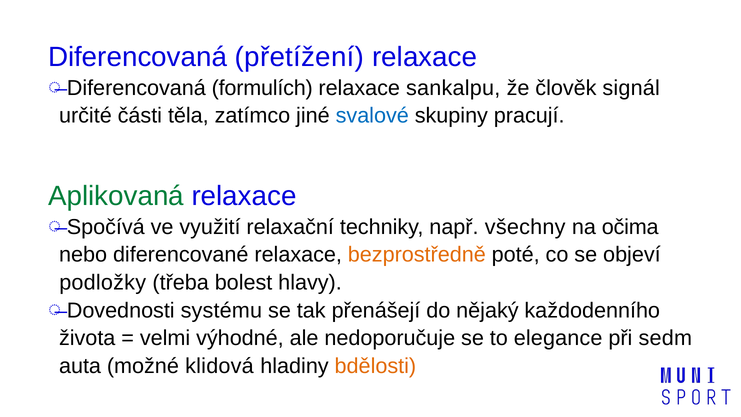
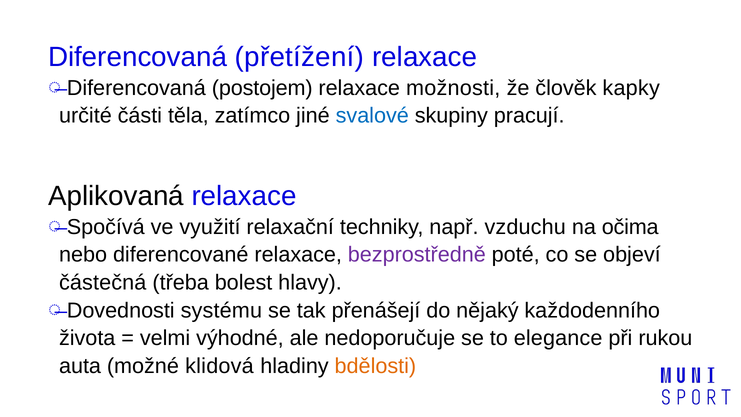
formulích: formulích -> postojem
sankalpu: sankalpu -> možnosti
signál: signál -> kapky
Aplikovaná colour: green -> black
všechny: všechny -> vzduchu
bezprostředně colour: orange -> purple
podložky: podložky -> částečná
sedm: sedm -> rukou
